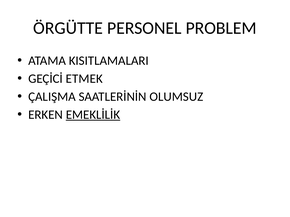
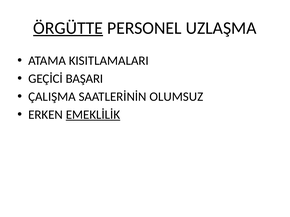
ÖRGÜTTE underline: none -> present
PROBLEM: PROBLEM -> UZLAŞMA
ETMEK: ETMEK -> BAŞARI
